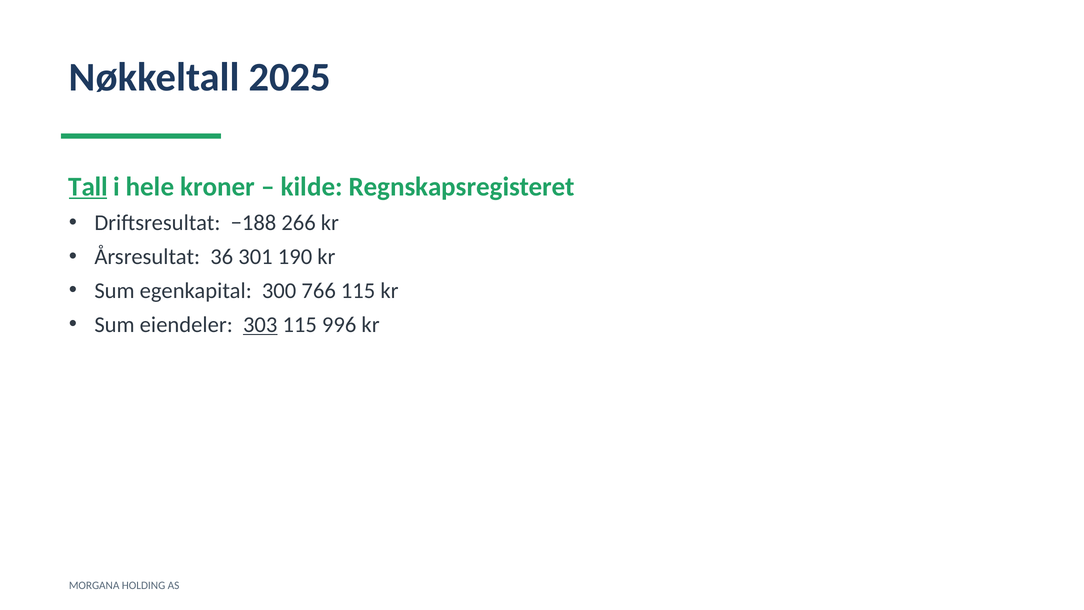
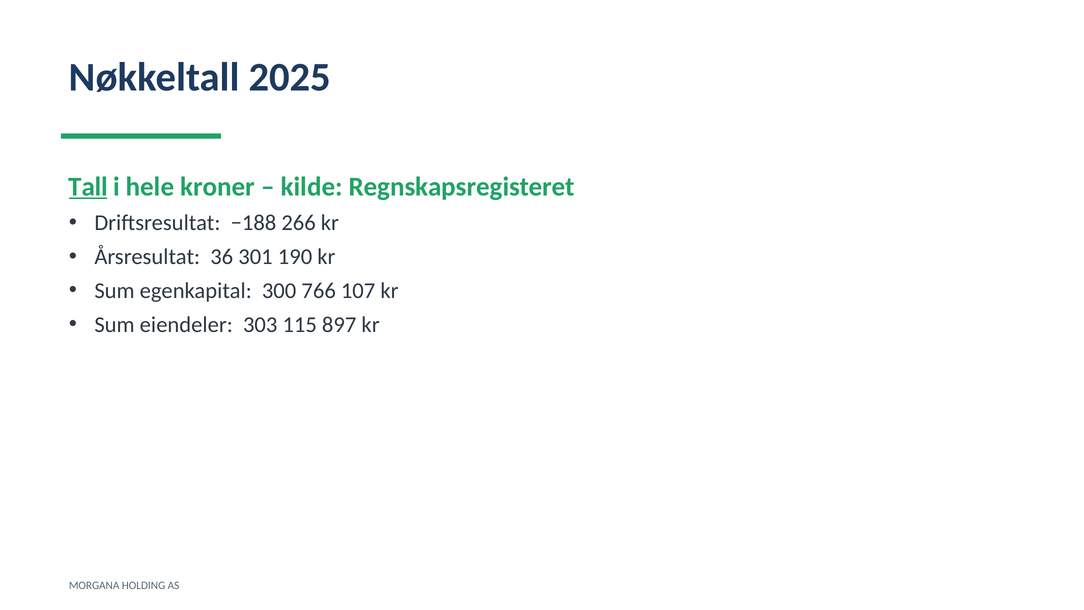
766 115: 115 -> 107
303 underline: present -> none
996: 996 -> 897
